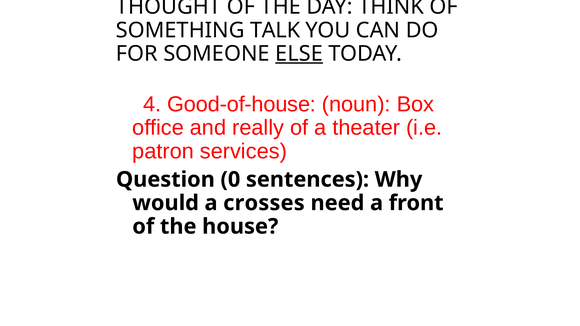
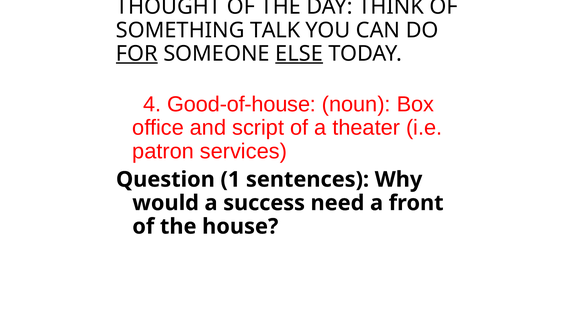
FOR underline: none -> present
really: really -> script
0: 0 -> 1
crosses: crosses -> success
